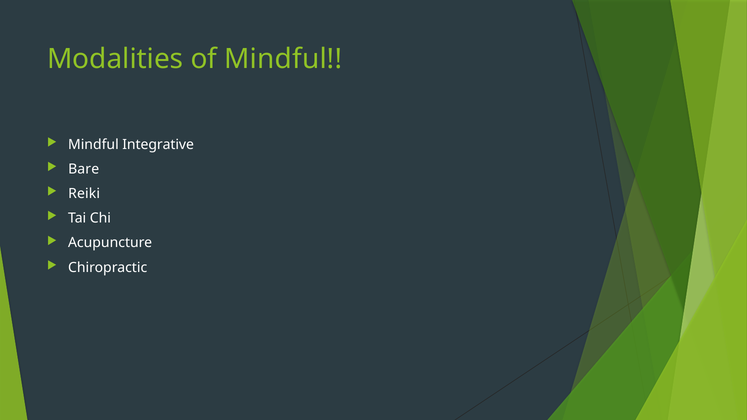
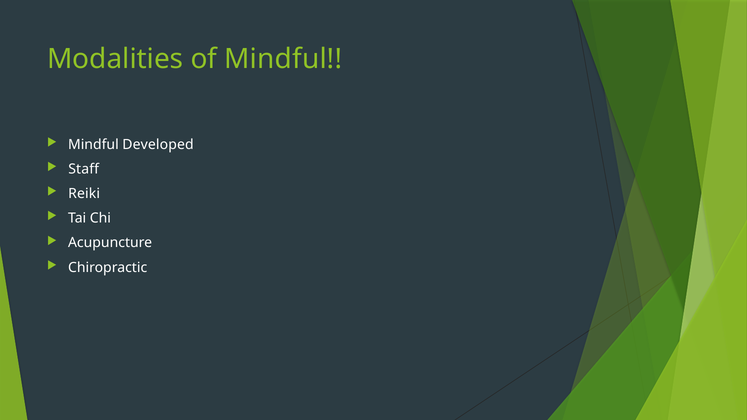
Integrative: Integrative -> Developed
Bare: Bare -> Staff
